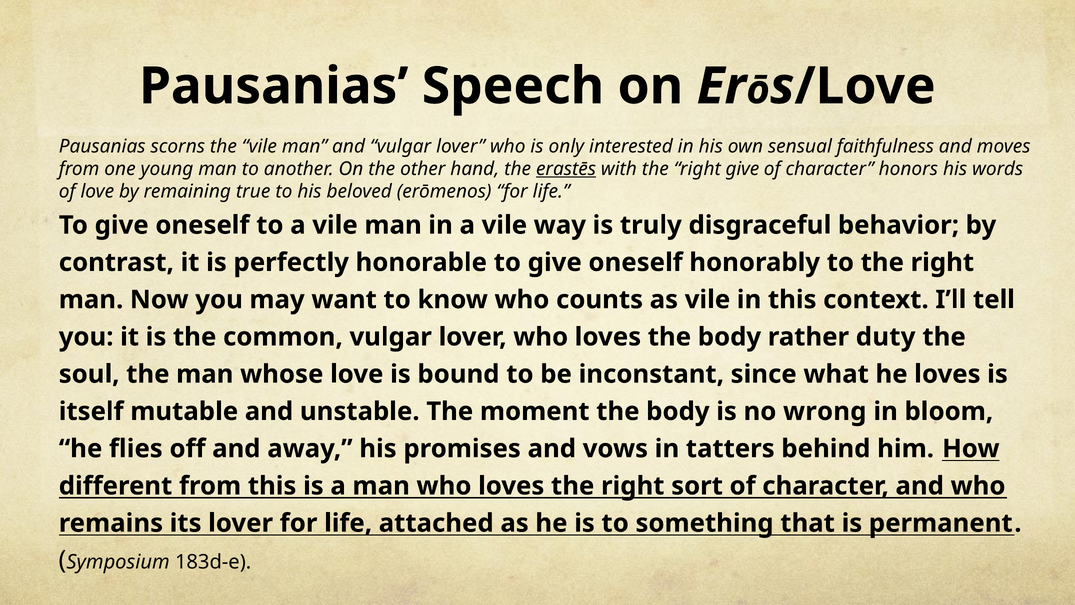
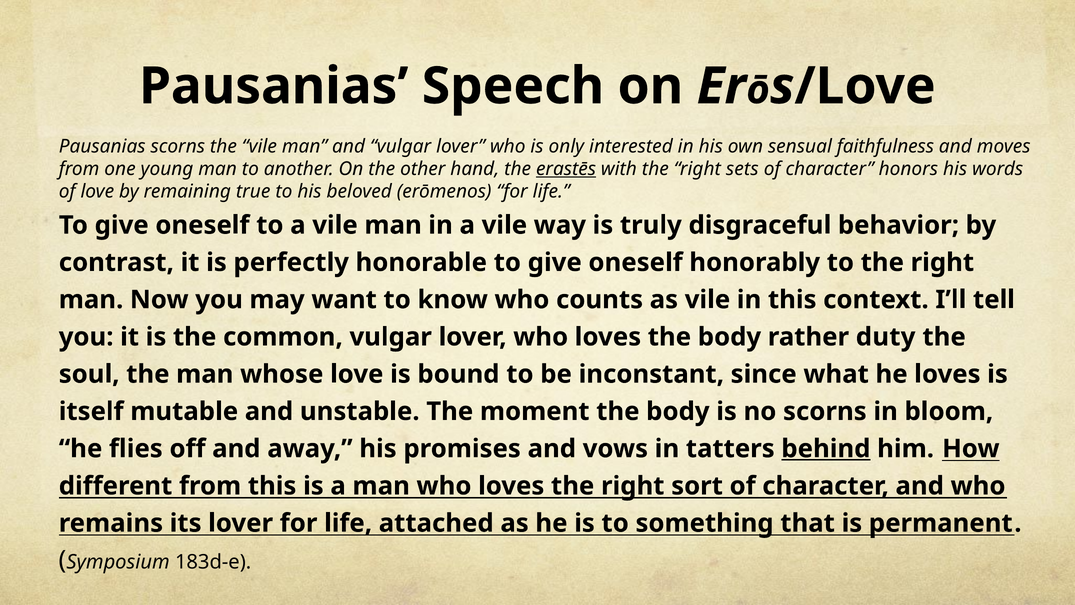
right give: give -> sets
no wrong: wrong -> scorns
behind underline: none -> present
